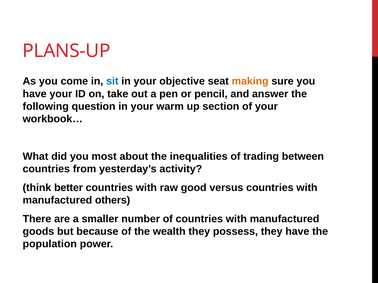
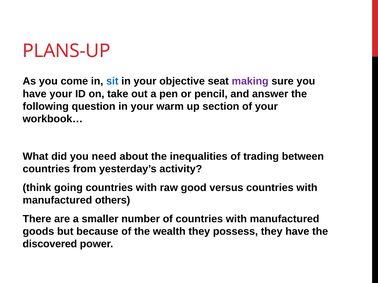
making colour: orange -> purple
most: most -> need
better: better -> going
population: population -> discovered
